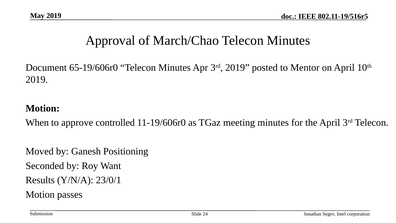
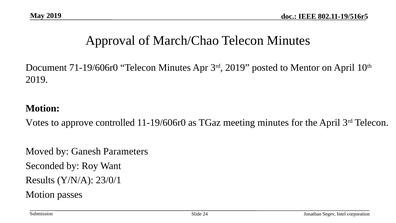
65-19/606r0: 65-19/606r0 -> 71-19/606r0
When: When -> Votes
Positioning: Positioning -> Parameters
